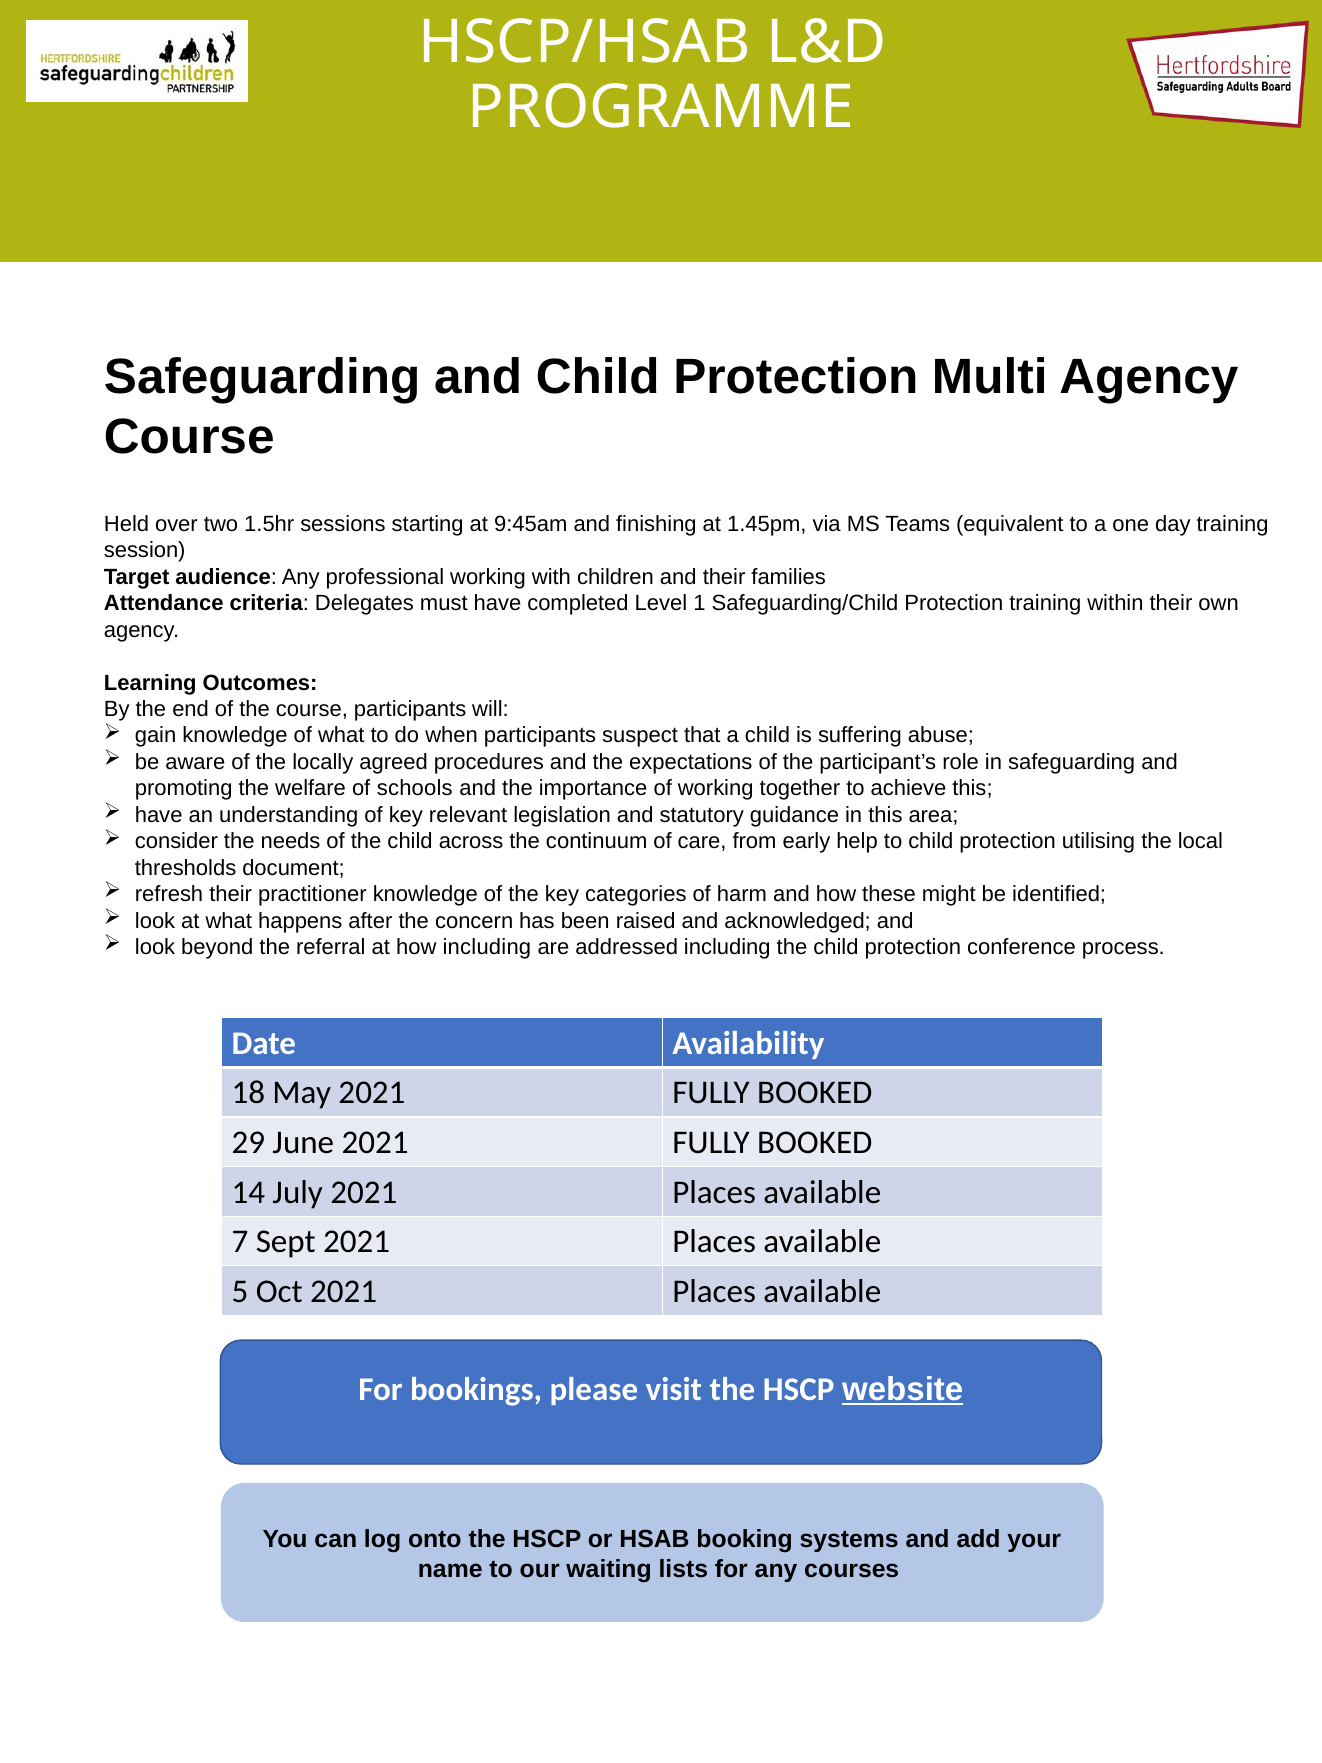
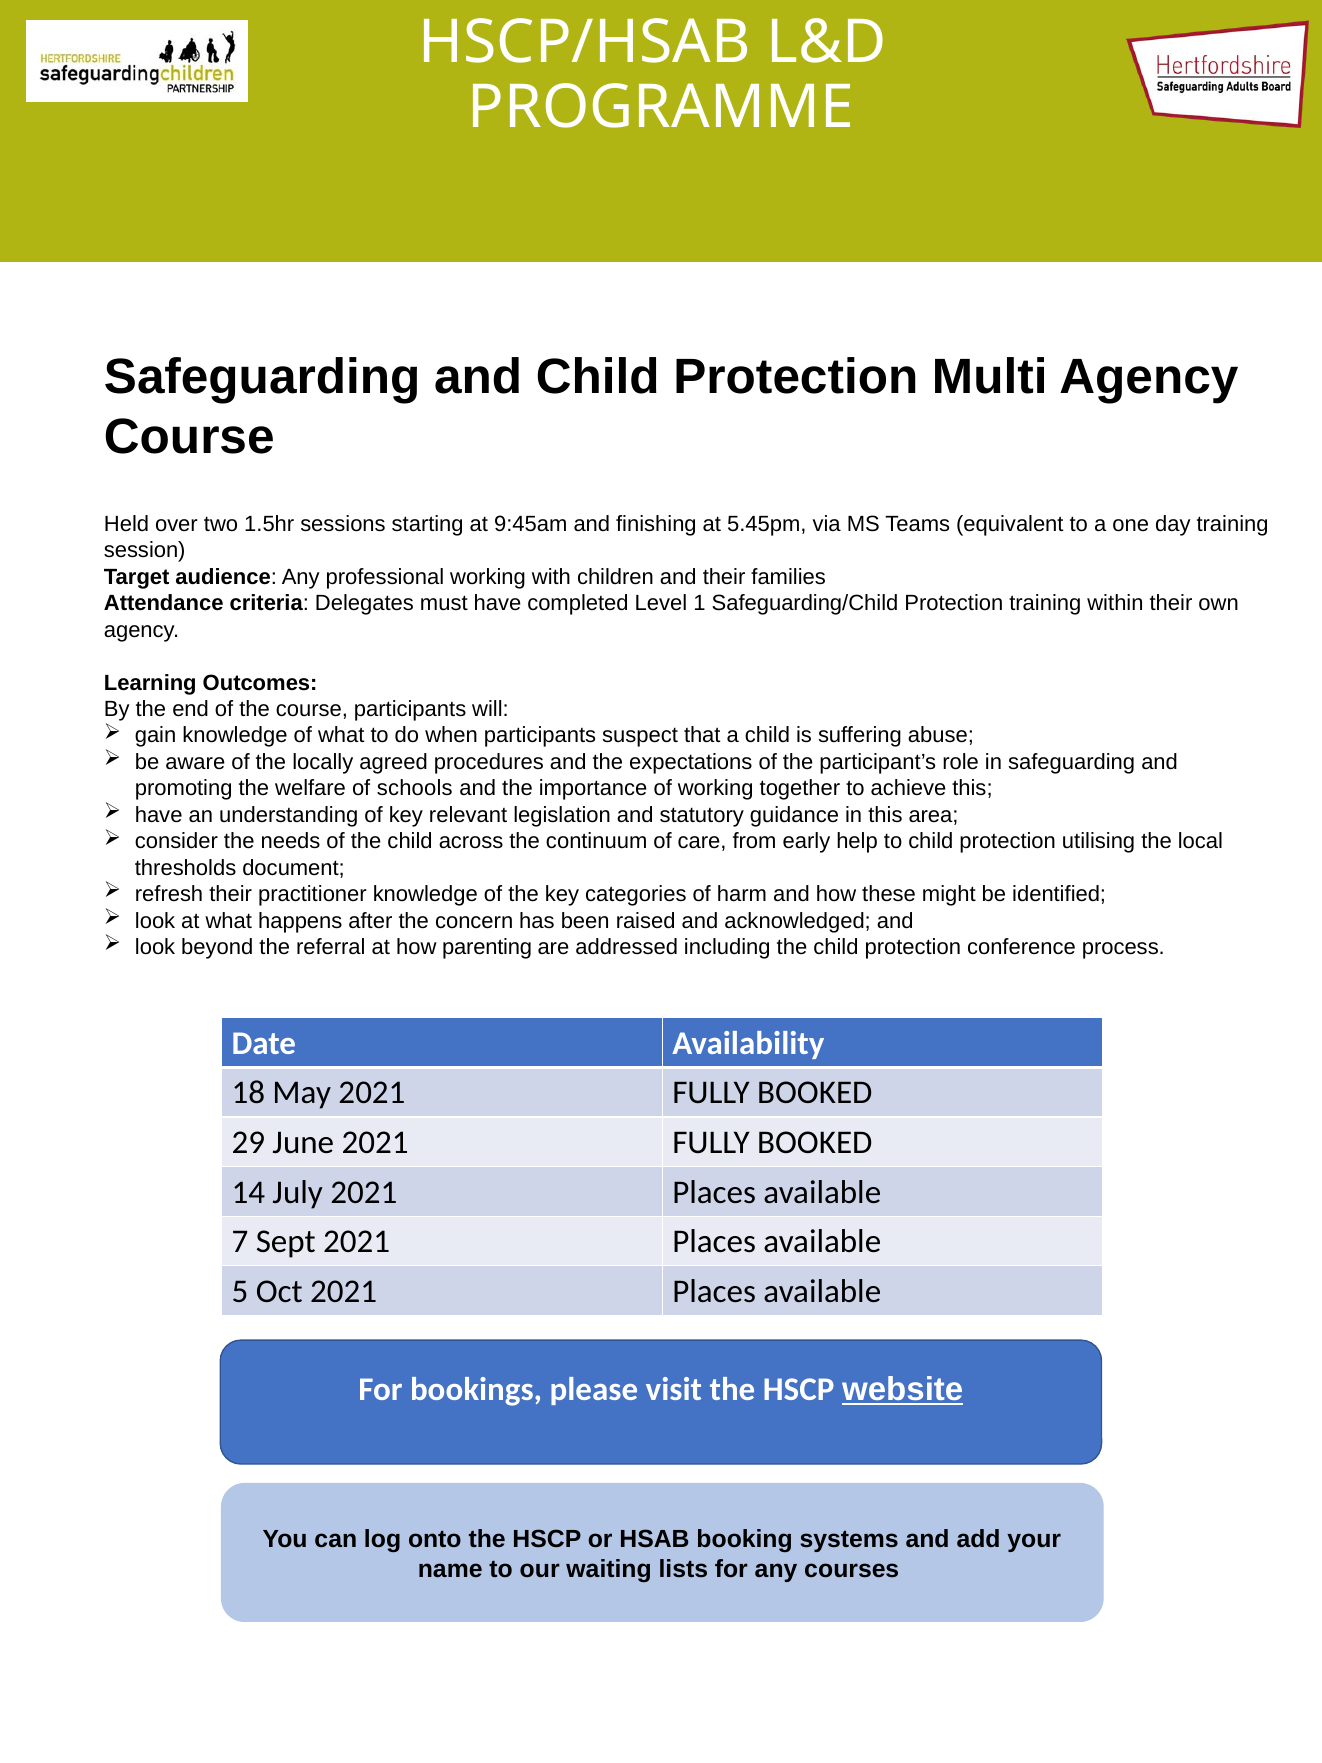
1.45pm: 1.45pm -> 5.45pm
how including: including -> parenting
